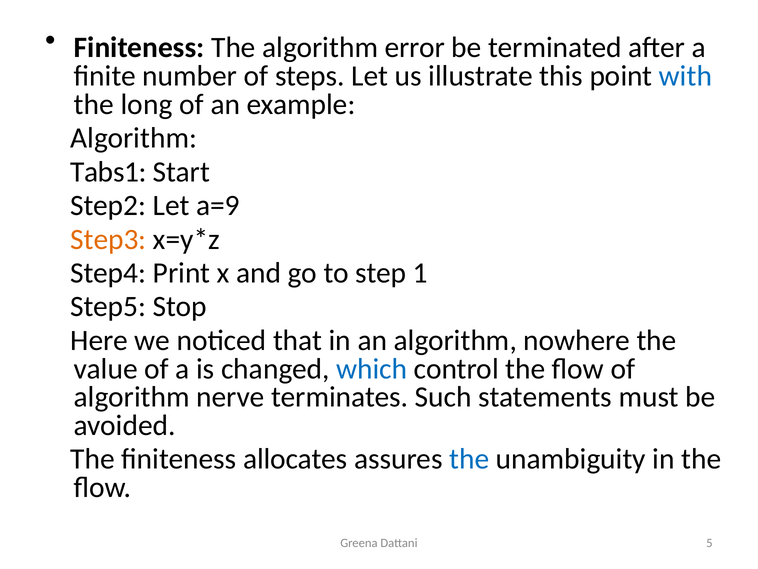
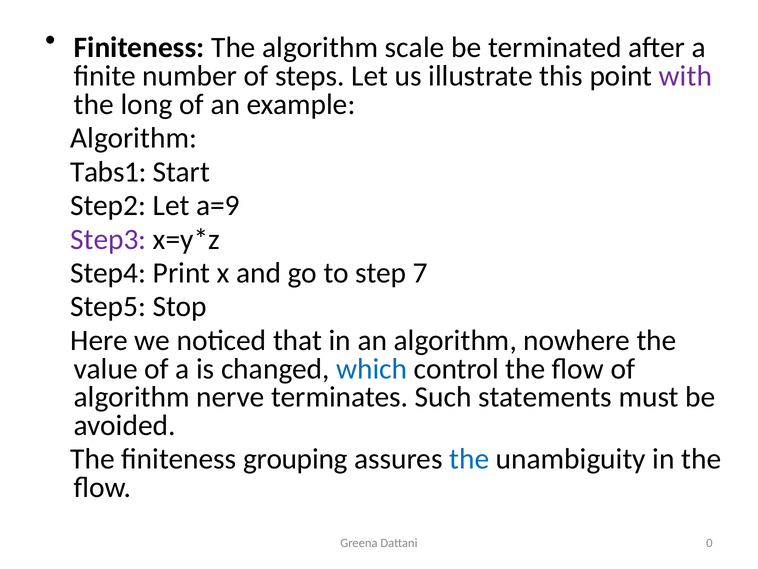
error: error -> scale
with colour: blue -> purple
Step3 colour: orange -> purple
1: 1 -> 7
allocates: allocates -> grouping
5: 5 -> 0
